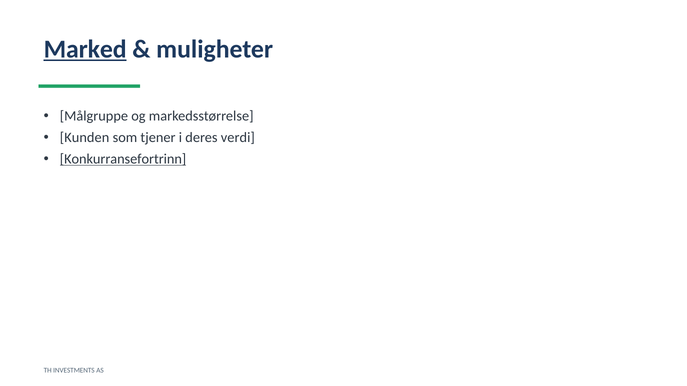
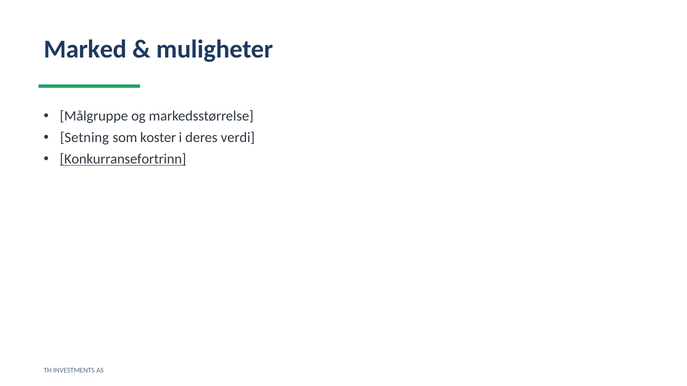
Marked underline: present -> none
Kunden: Kunden -> Setning
tjener: tjener -> koster
